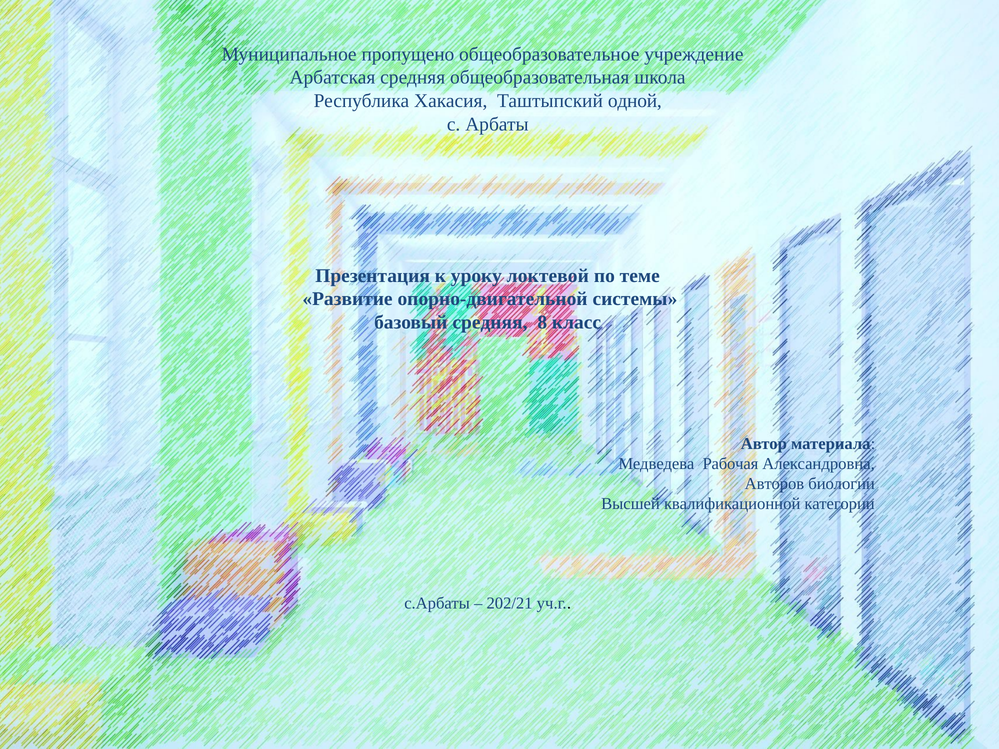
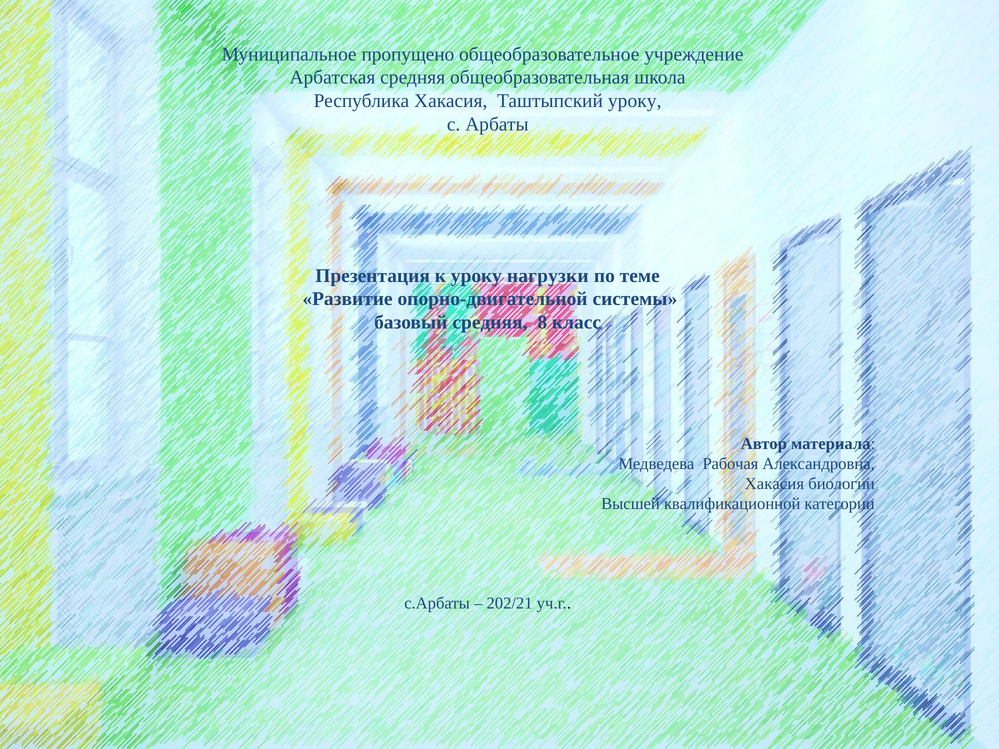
Таштыпский одной: одной -> уроку
локтевой: локтевой -> нагрузки
Авторов at (774, 484): Авторов -> Хакасия
